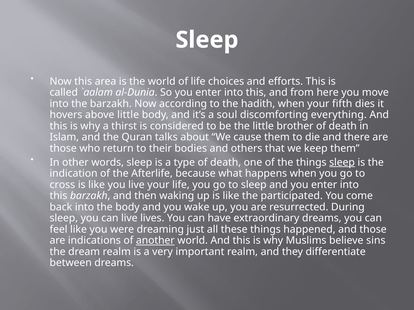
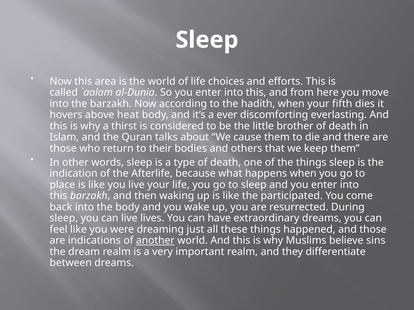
above little: little -> heat
soul: soul -> ever
everything: everything -> everlasting
sleep at (342, 163) underline: present -> none
cross: cross -> place
